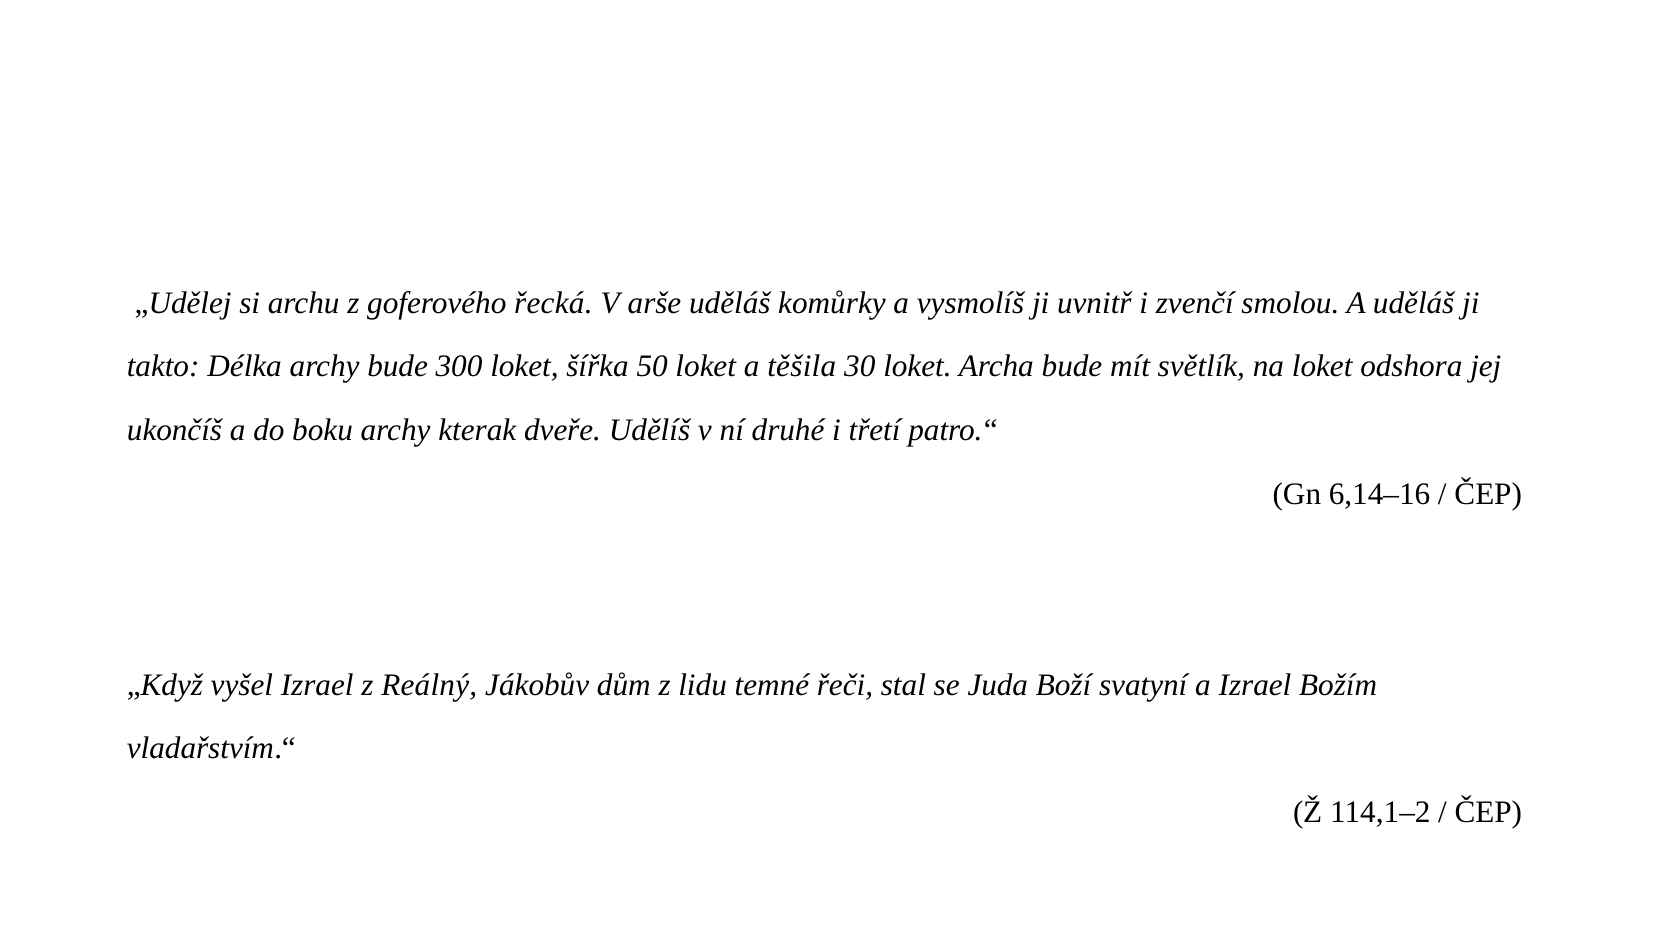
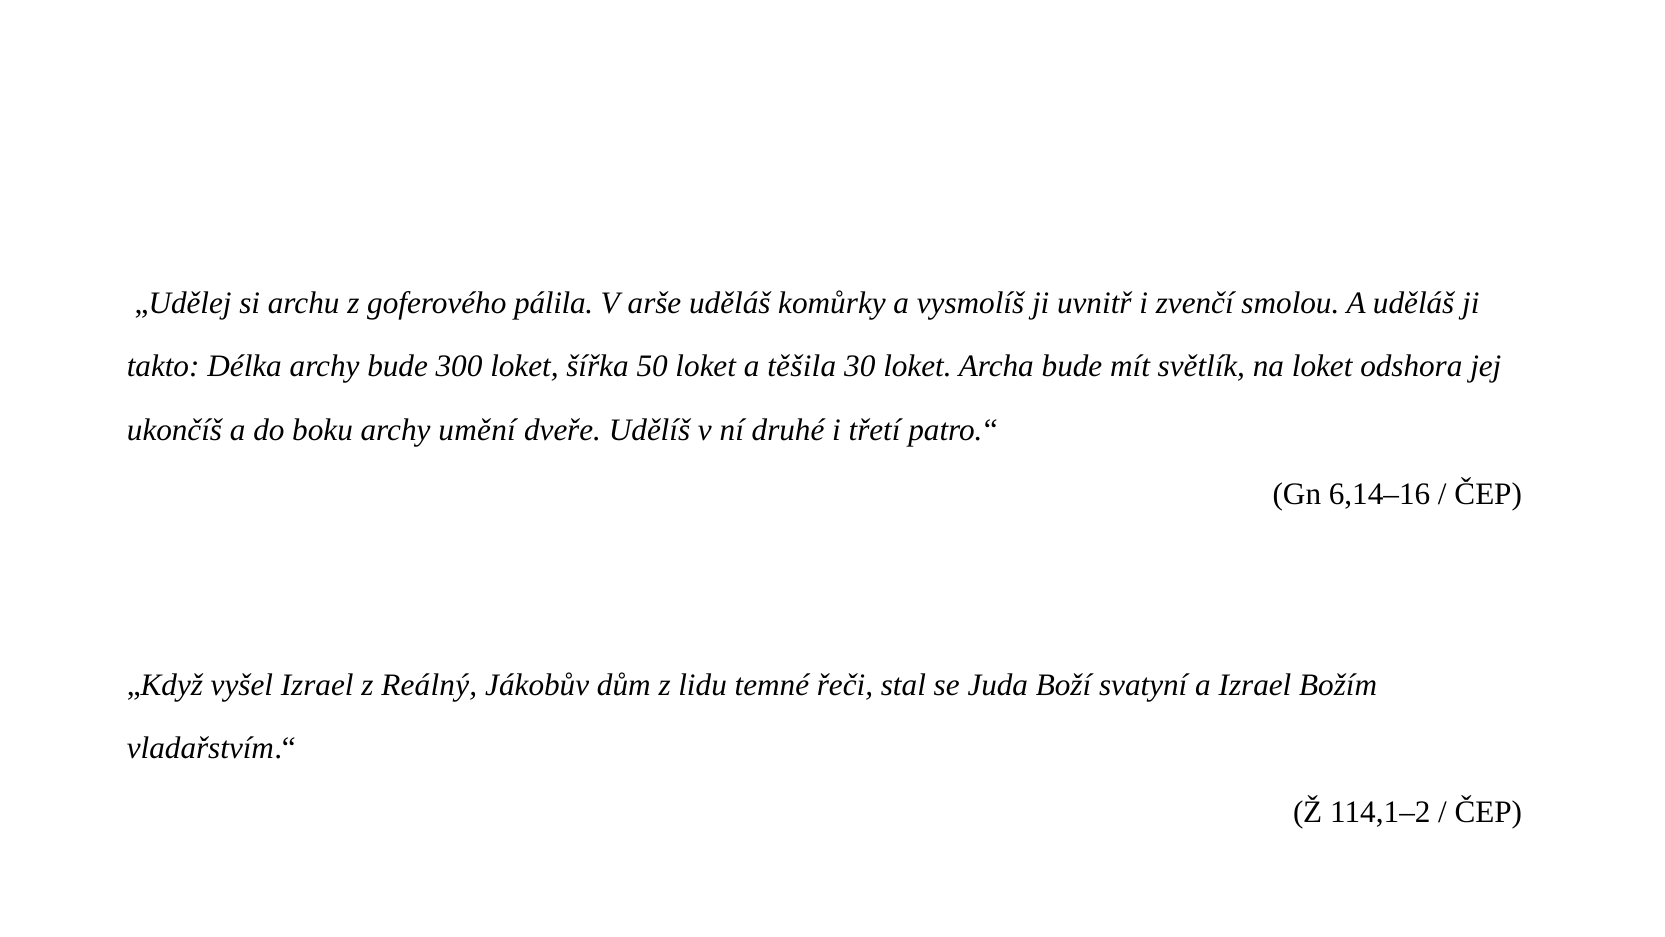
řecká: řecká -> pálila
kterak: kterak -> umění
